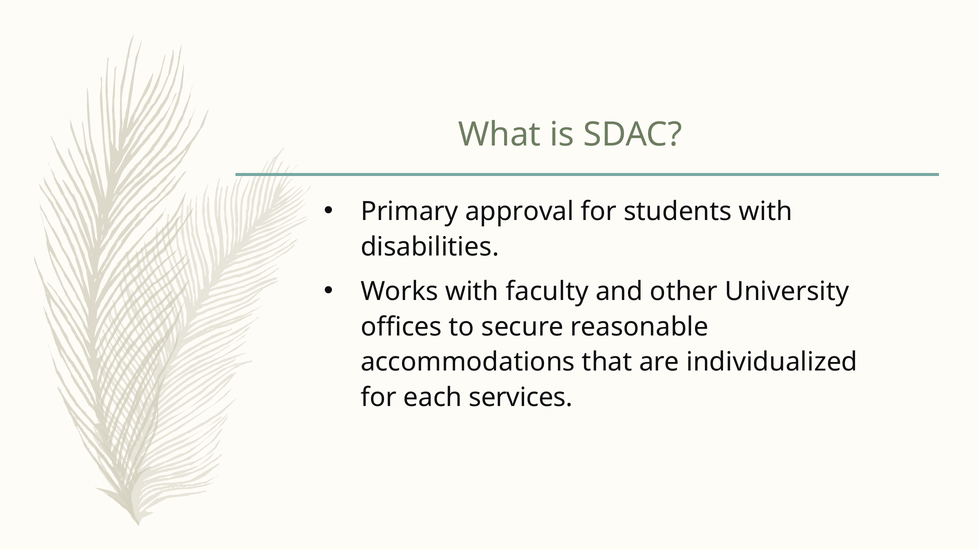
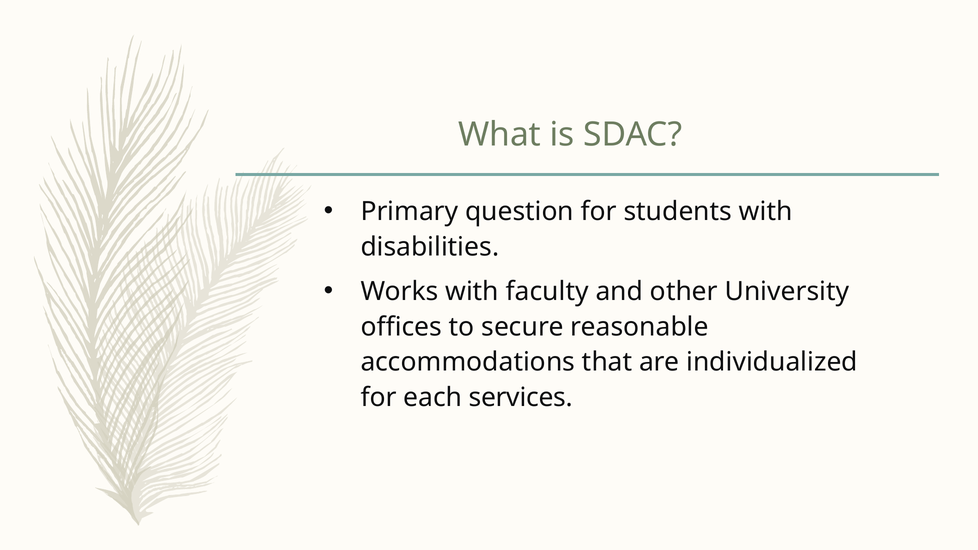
approval: approval -> question
